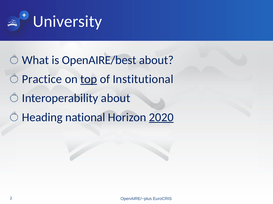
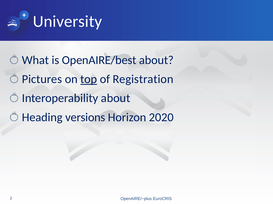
Practice: Practice -> Pictures
Institutional: Institutional -> Registration
national: national -> versions
2020 underline: present -> none
